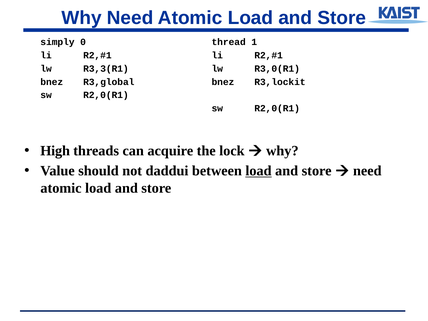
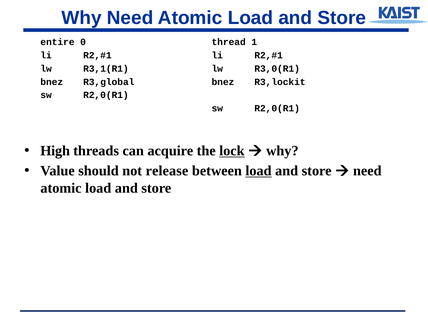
simply: simply -> entire
R3,3(R1: R3,3(R1 -> R3,1(R1
lock underline: none -> present
daddui: daddui -> release
